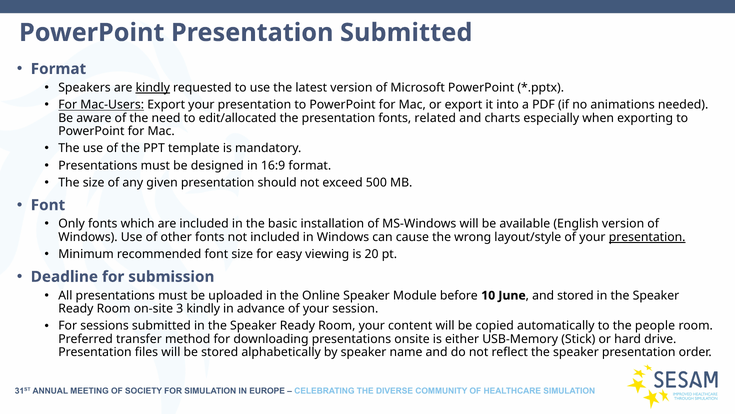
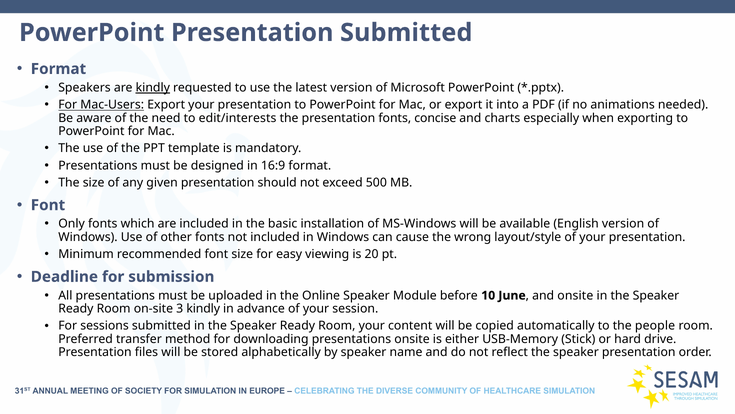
edit/allocated: edit/allocated -> edit/interests
related: related -> concise
presentation at (647, 237) underline: present -> none
and stored: stored -> onsite
